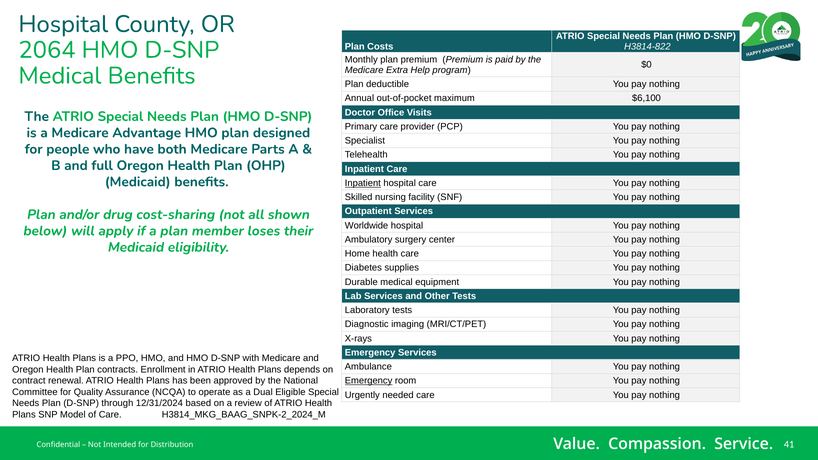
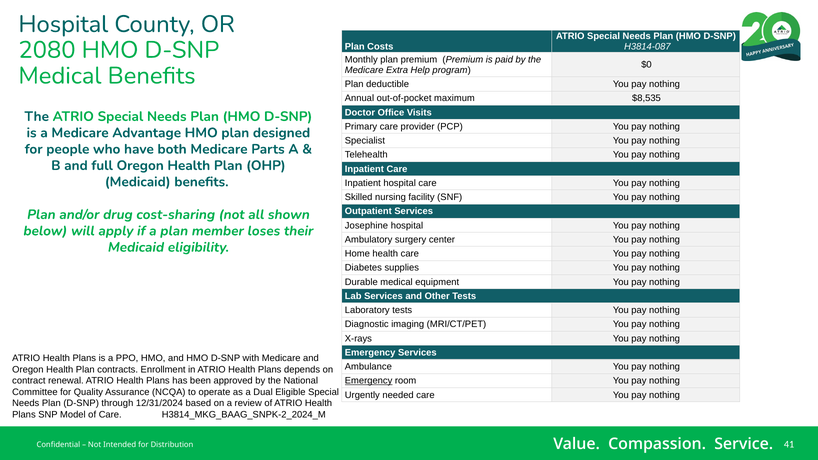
2064: 2064 -> 2080
H3814-822: H3814-822 -> H3814-087
$6,100: $6,100 -> $8,535
Inpatient at (363, 183) underline: present -> none
Worldwide: Worldwide -> Josephine
